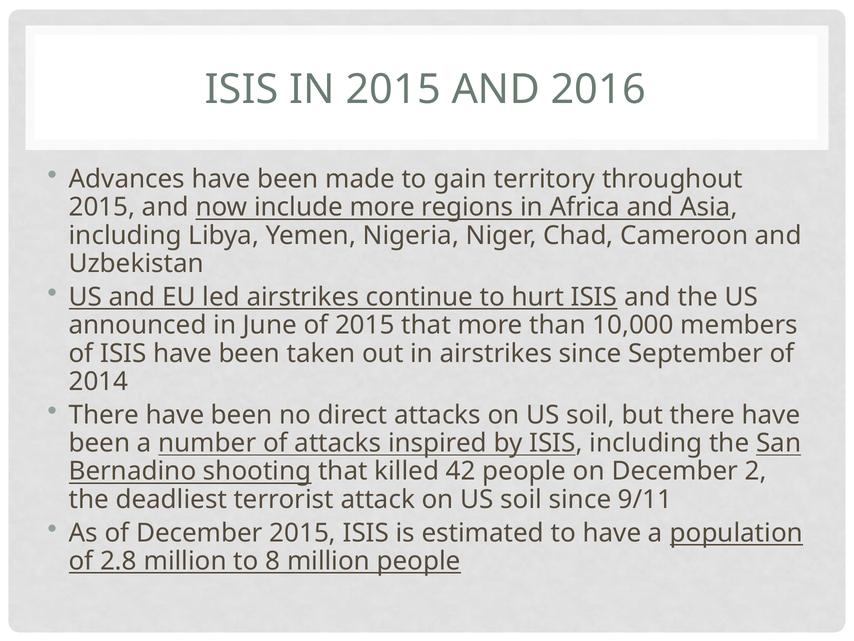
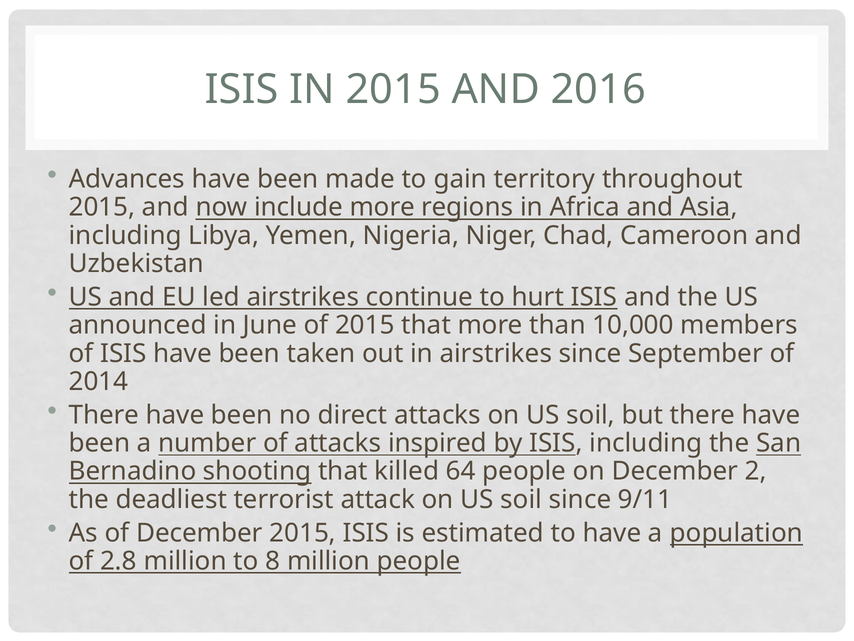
42: 42 -> 64
